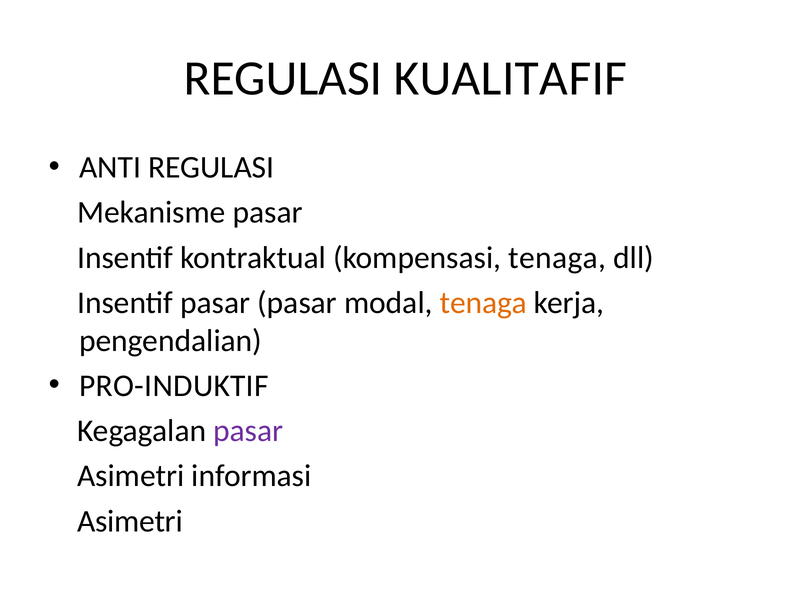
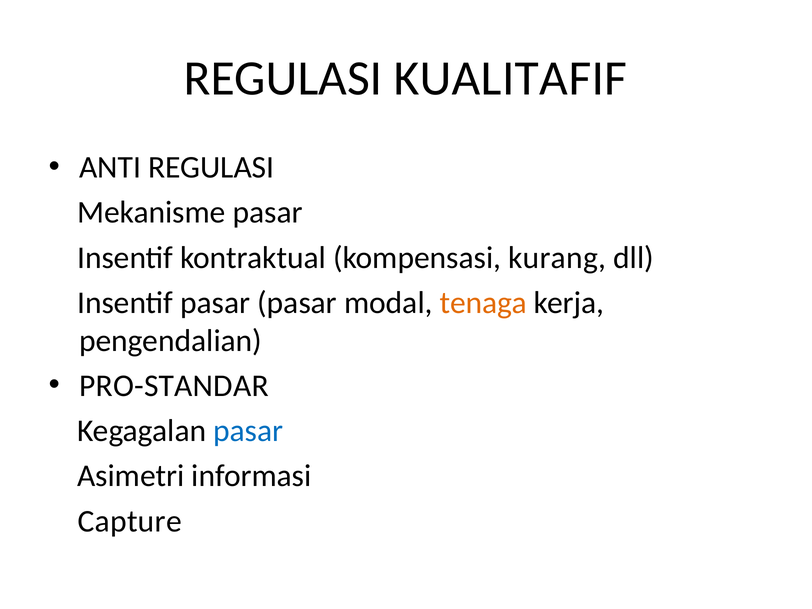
kompensasi tenaga: tenaga -> kurang
PRO-INDUKTIF: PRO-INDUKTIF -> PRO-STANDAR
pasar at (248, 431) colour: purple -> blue
Asimetri at (130, 521): Asimetri -> Capture
